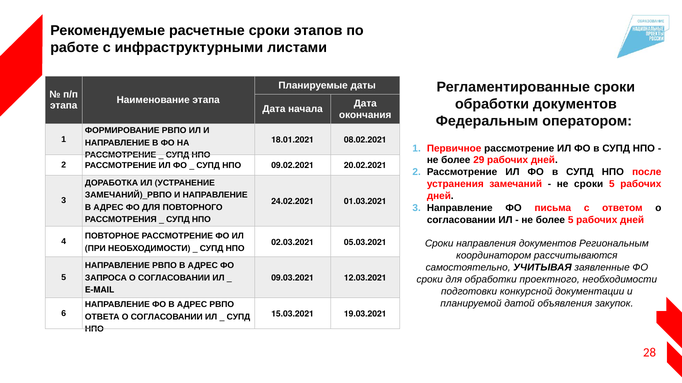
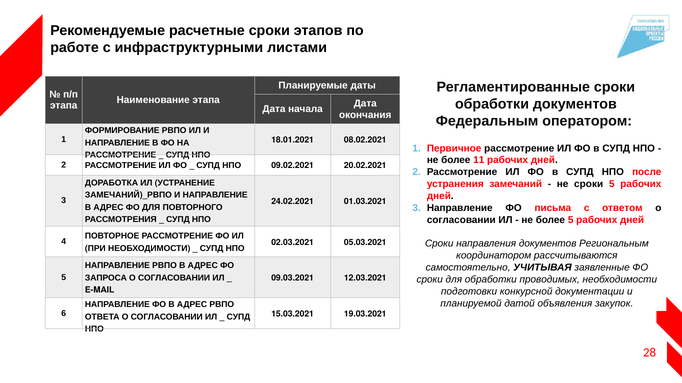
29: 29 -> 11
проектного: проектного -> проводимых
